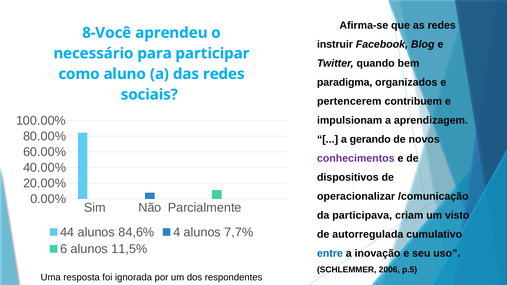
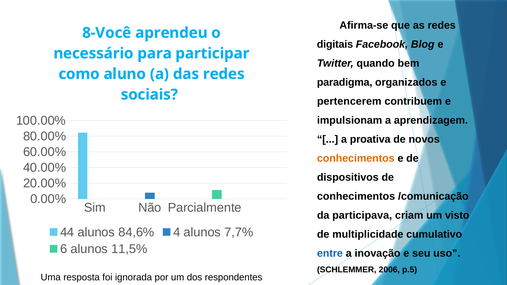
instruir: instruir -> digitais
gerando: gerando -> proativa
conhecimentos at (356, 158) colour: purple -> orange
operacionalizar at (356, 196): operacionalizar -> conhecimentos
autorregulada: autorregulada -> multiplicidade
